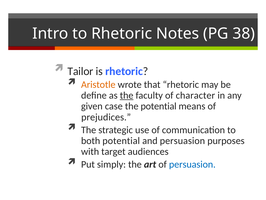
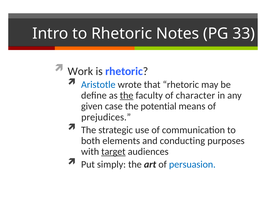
38: 38 -> 33
Tailor: Tailor -> Work
Aristotle colour: orange -> blue
both potential: potential -> elements
and persuasion: persuasion -> conducting
target underline: none -> present
